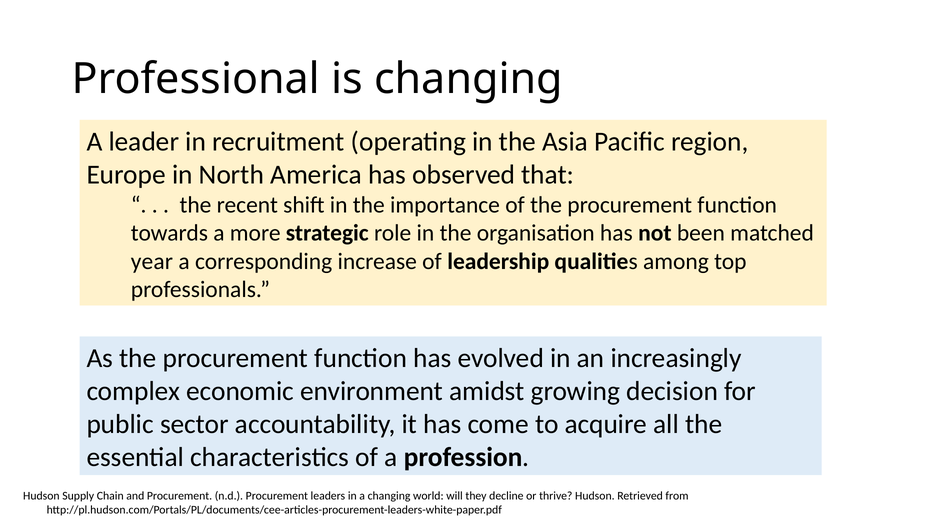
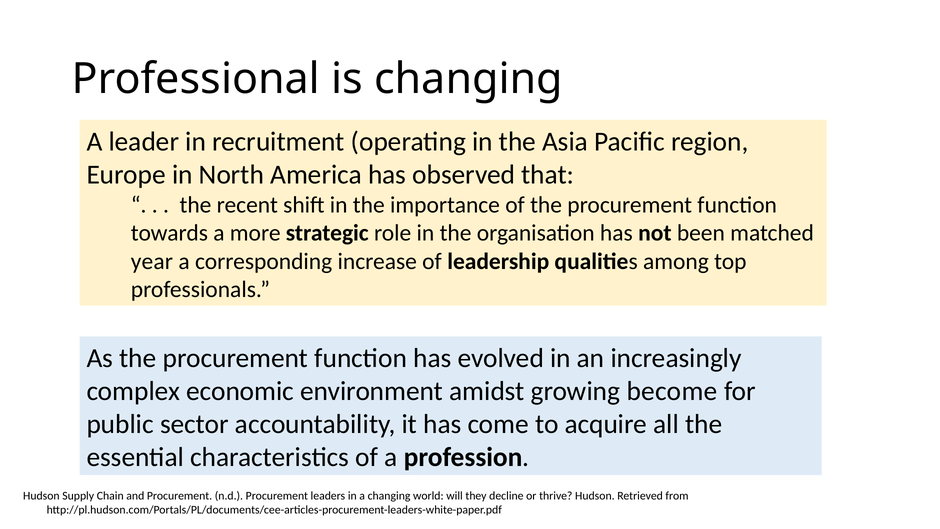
decision: decision -> become
